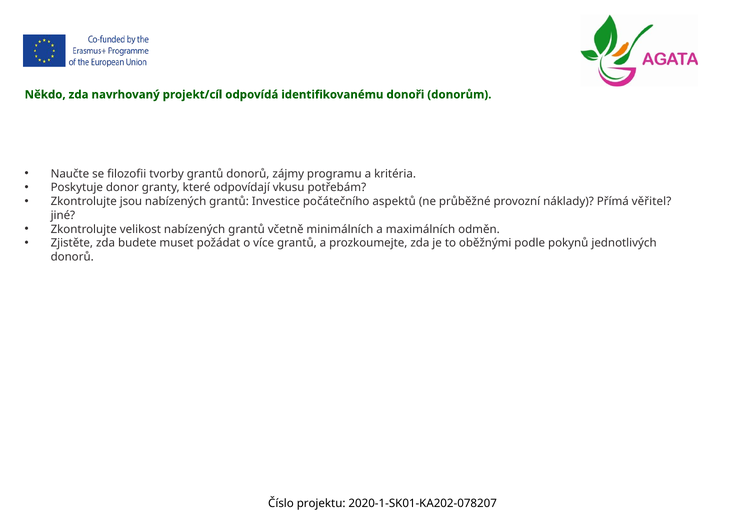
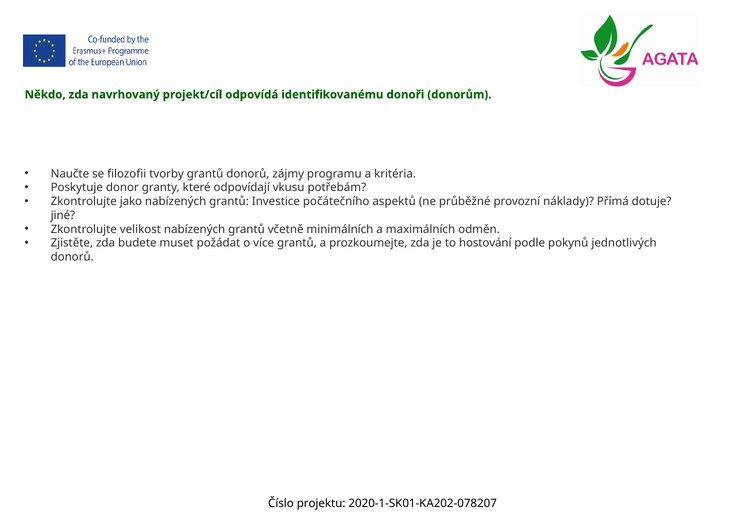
jsou: jsou -> jako
věřitel: věřitel -> dotuje
oběžnými: oběžnými -> hostování
